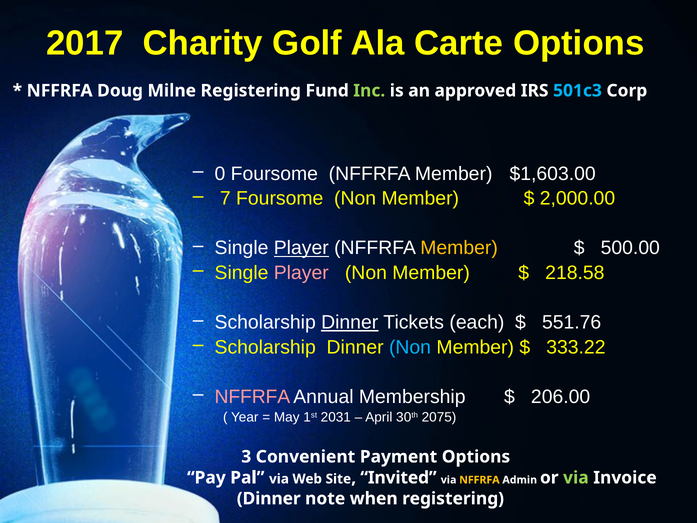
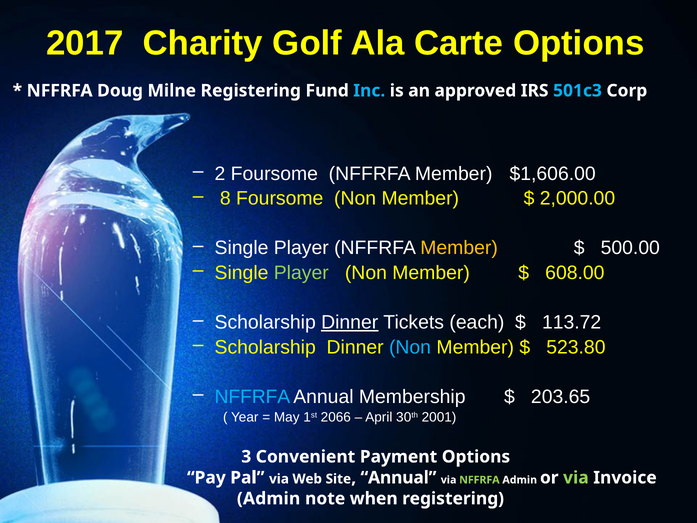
Inc colour: light green -> light blue
0: 0 -> 2
$1,603.00: $1,603.00 -> $1,606.00
7: 7 -> 8
Player at (301, 248) underline: present -> none
Player at (301, 273) colour: pink -> light green
218.58: 218.58 -> 608.00
551.76: 551.76 -> 113.72
333.22: 333.22 -> 523.80
NFFRFA at (252, 397) colour: pink -> light blue
206.00: 206.00 -> 203.65
2031: 2031 -> 2066
2075: 2075 -> 2001
Site Invited: Invited -> Annual
NFFRFA at (479, 480) colour: yellow -> light green
Dinner at (269, 498): Dinner -> Admin
